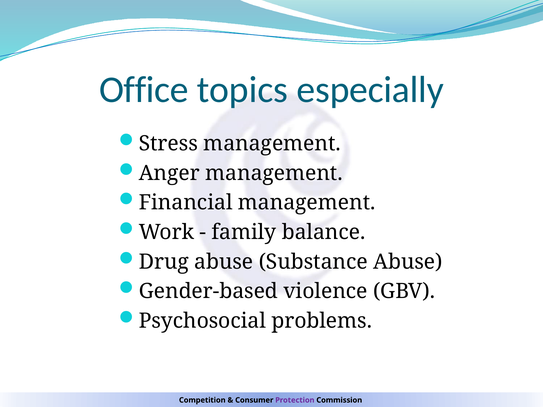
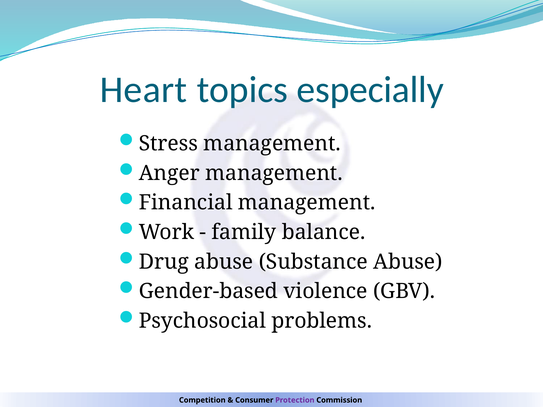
Office: Office -> Heart
